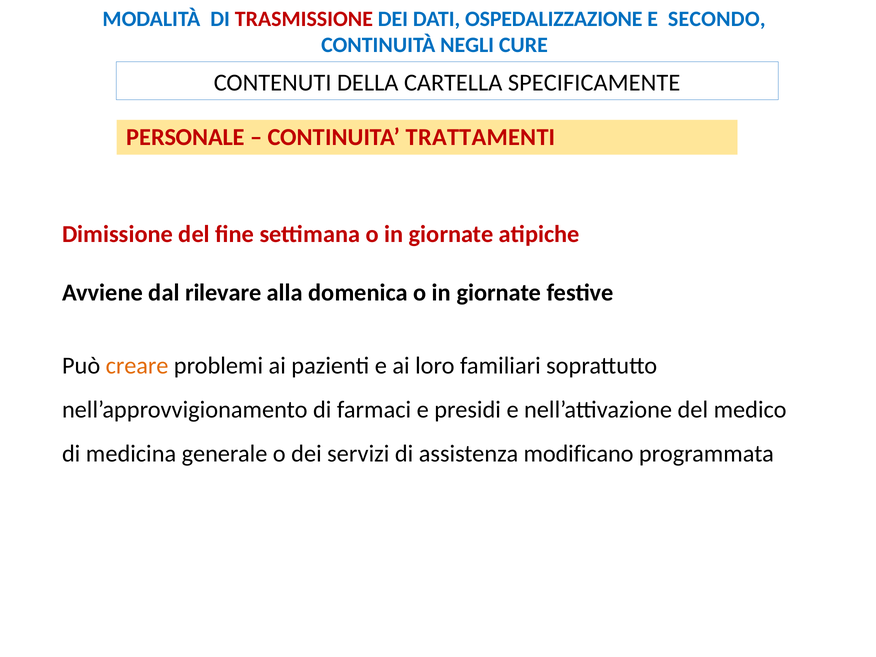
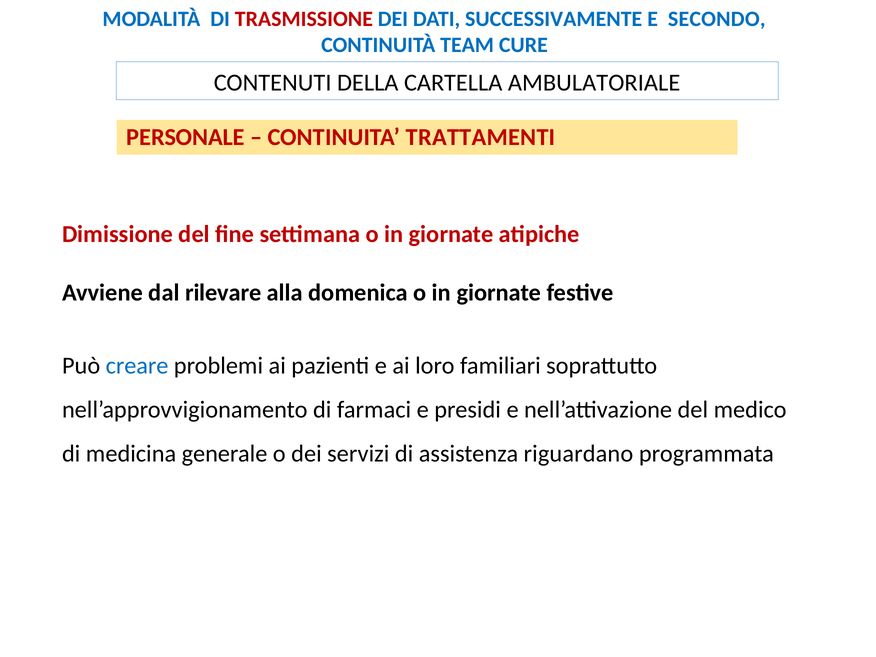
OSPEDALIZZAZIONE: OSPEDALIZZAZIONE -> SUCCESSIVAMENTE
NEGLI: NEGLI -> TEAM
SPECIFICAMENTE: SPECIFICAMENTE -> AMBULATORIALE
creare colour: orange -> blue
modificano: modificano -> riguardano
